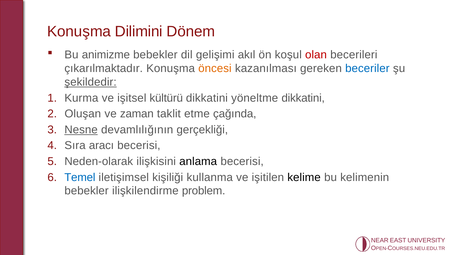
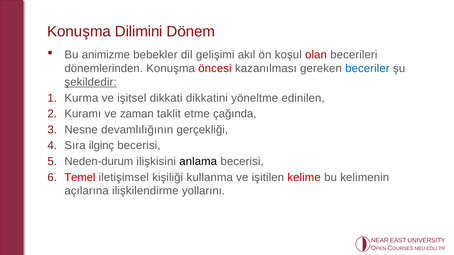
çıkarılmaktadır: çıkarılmaktadır -> dönemlerinden
öncesi colour: orange -> red
kültürü: kültürü -> dikkati
yöneltme dikkatini: dikkatini -> edinilen
Oluşan: Oluşan -> Kuramı
Nesne underline: present -> none
aracı: aracı -> ilginç
Neden-olarak: Neden-olarak -> Neden-durum
Temel colour: blue -> red
kelime colour: black -> red
bebekler at (87, 191): bebekler -> açılarına
problem: problem -> yollarını
